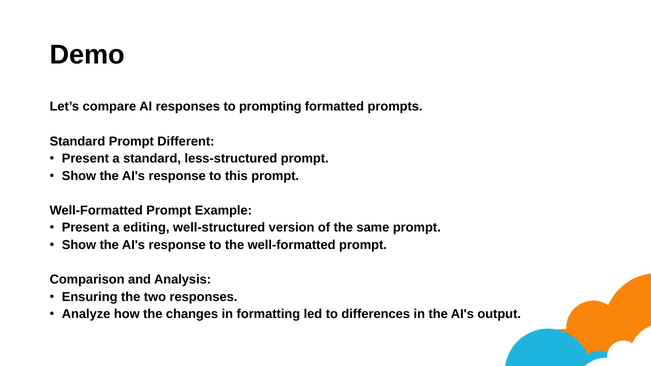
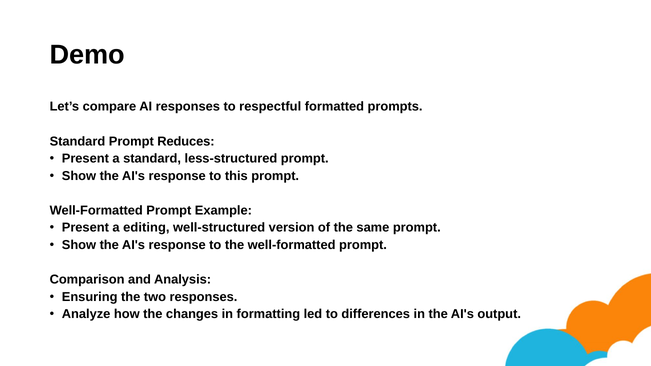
prompting: prompting -> respectful
Different: Different -> Reduces
